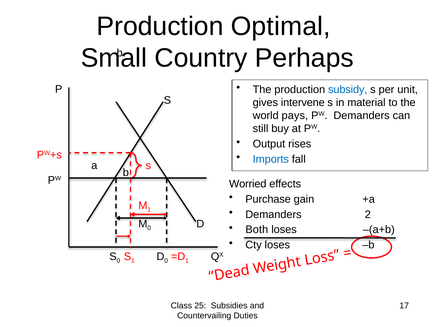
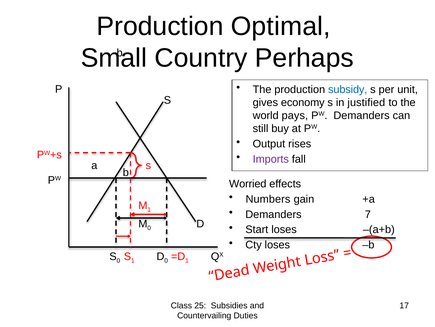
intervene: intervene -> economy
material: material -> justified
Imports colour: blue -> purple
Purchase: Purchase -> Numbers
2: 2 -> 7
Both: Both -> Start
